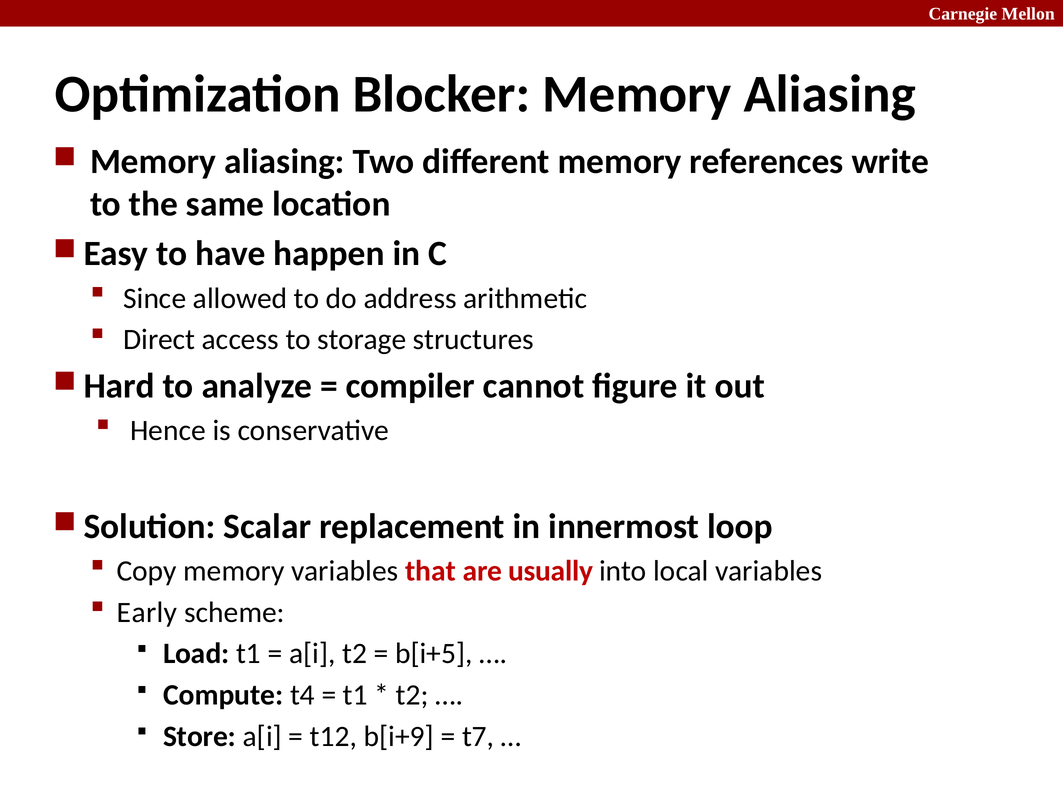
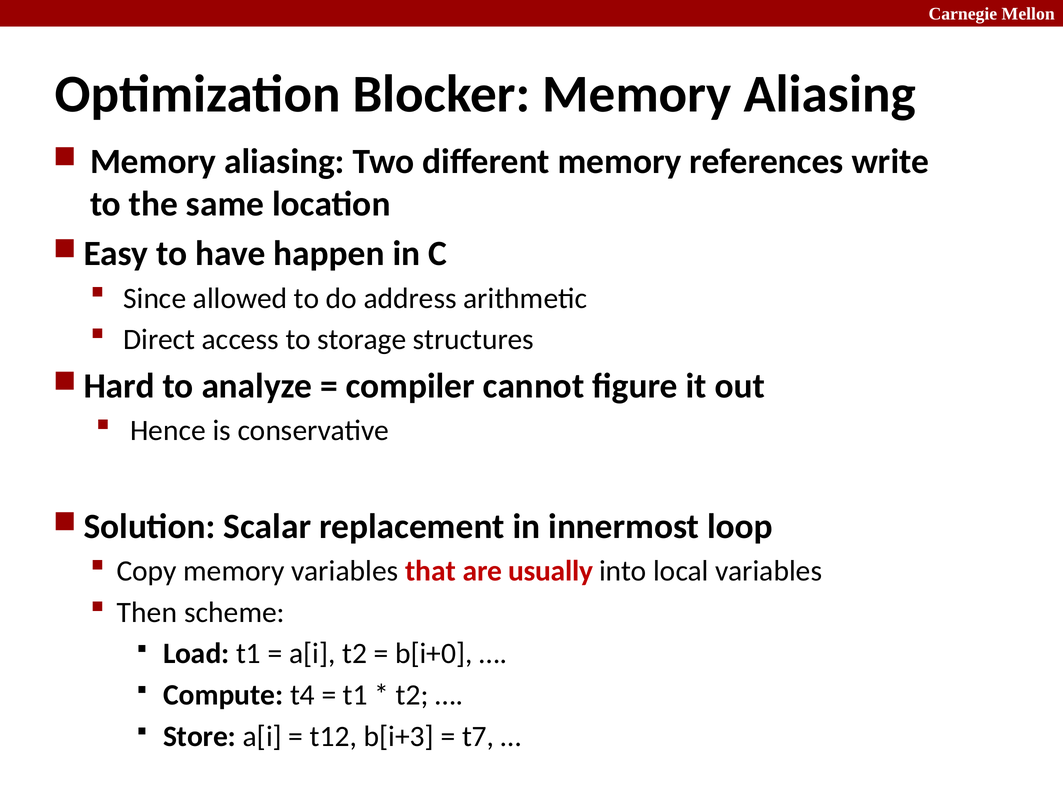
Early: Early -> Then
b[i+5: b[i+5 -> b[i+0
b[i+9: b[i+9 -> b[i+3
